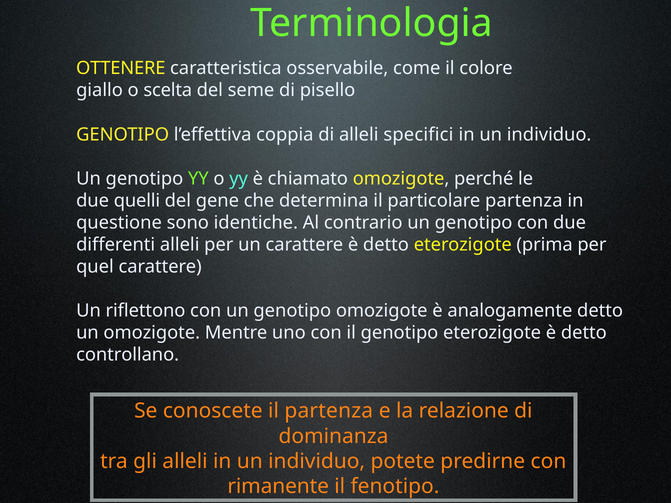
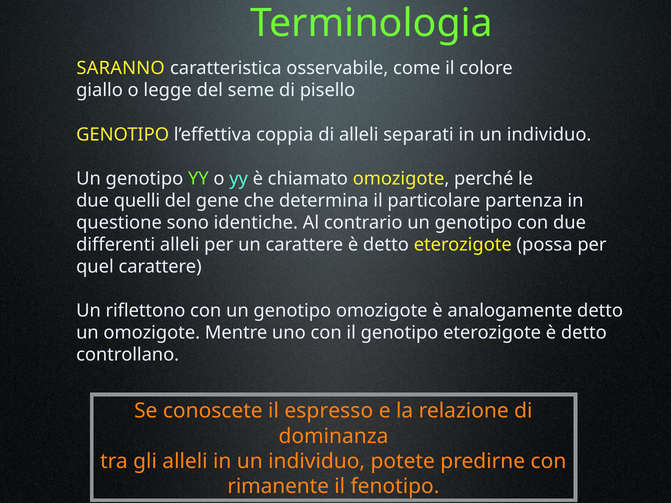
OTTENERE: OTTENERE -> SARANNO
scelta: scelta -> legge
specifici: specifici -> separati
prima: prima -> possa
il partenza: partenza -> espresso
